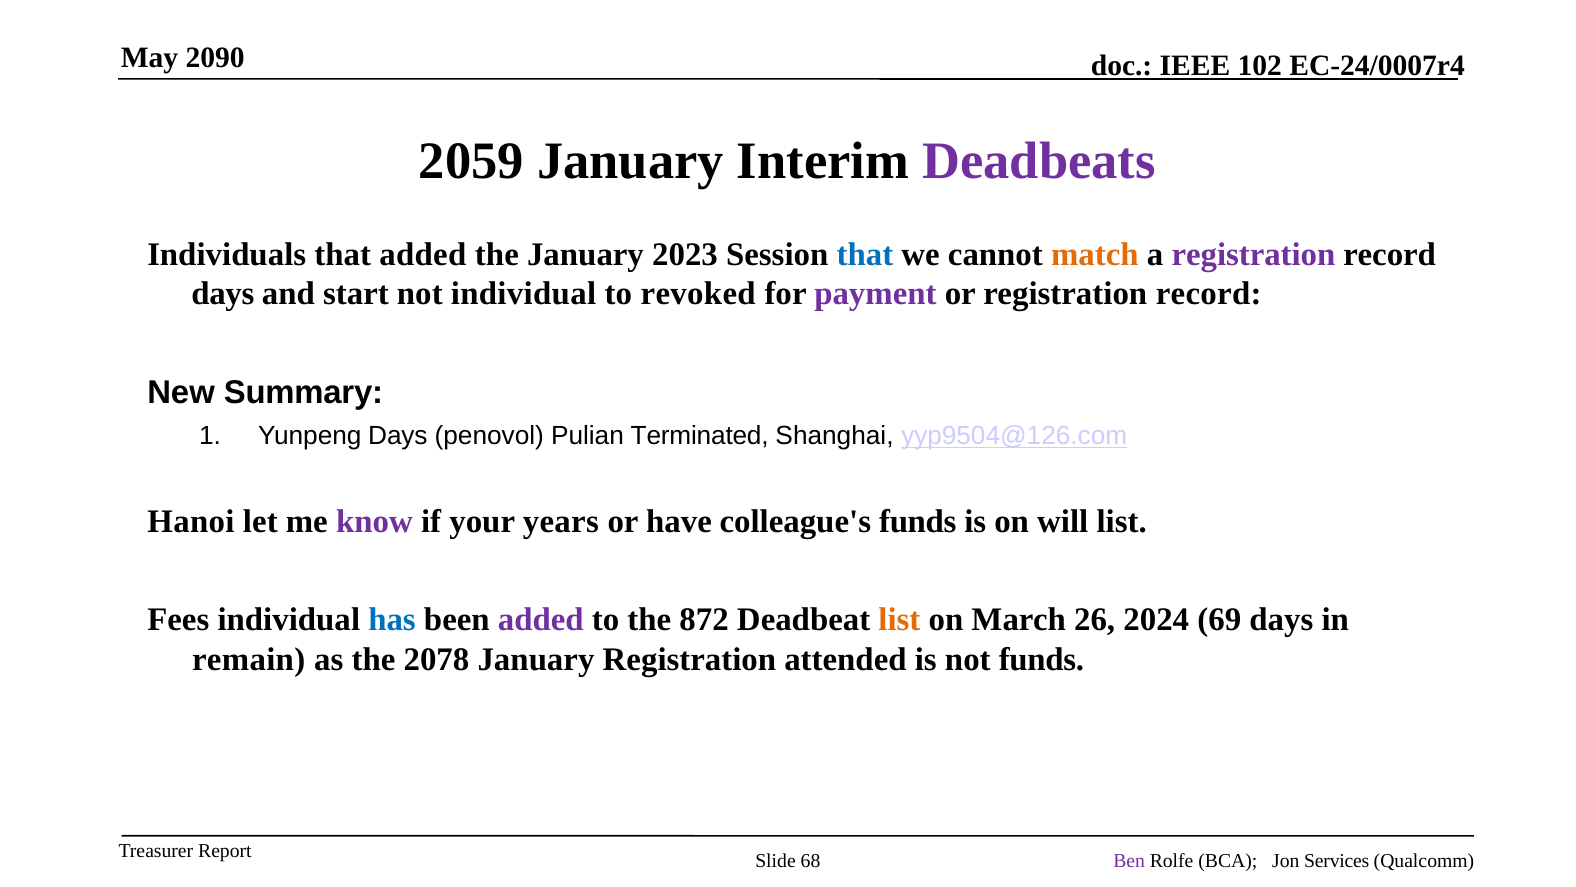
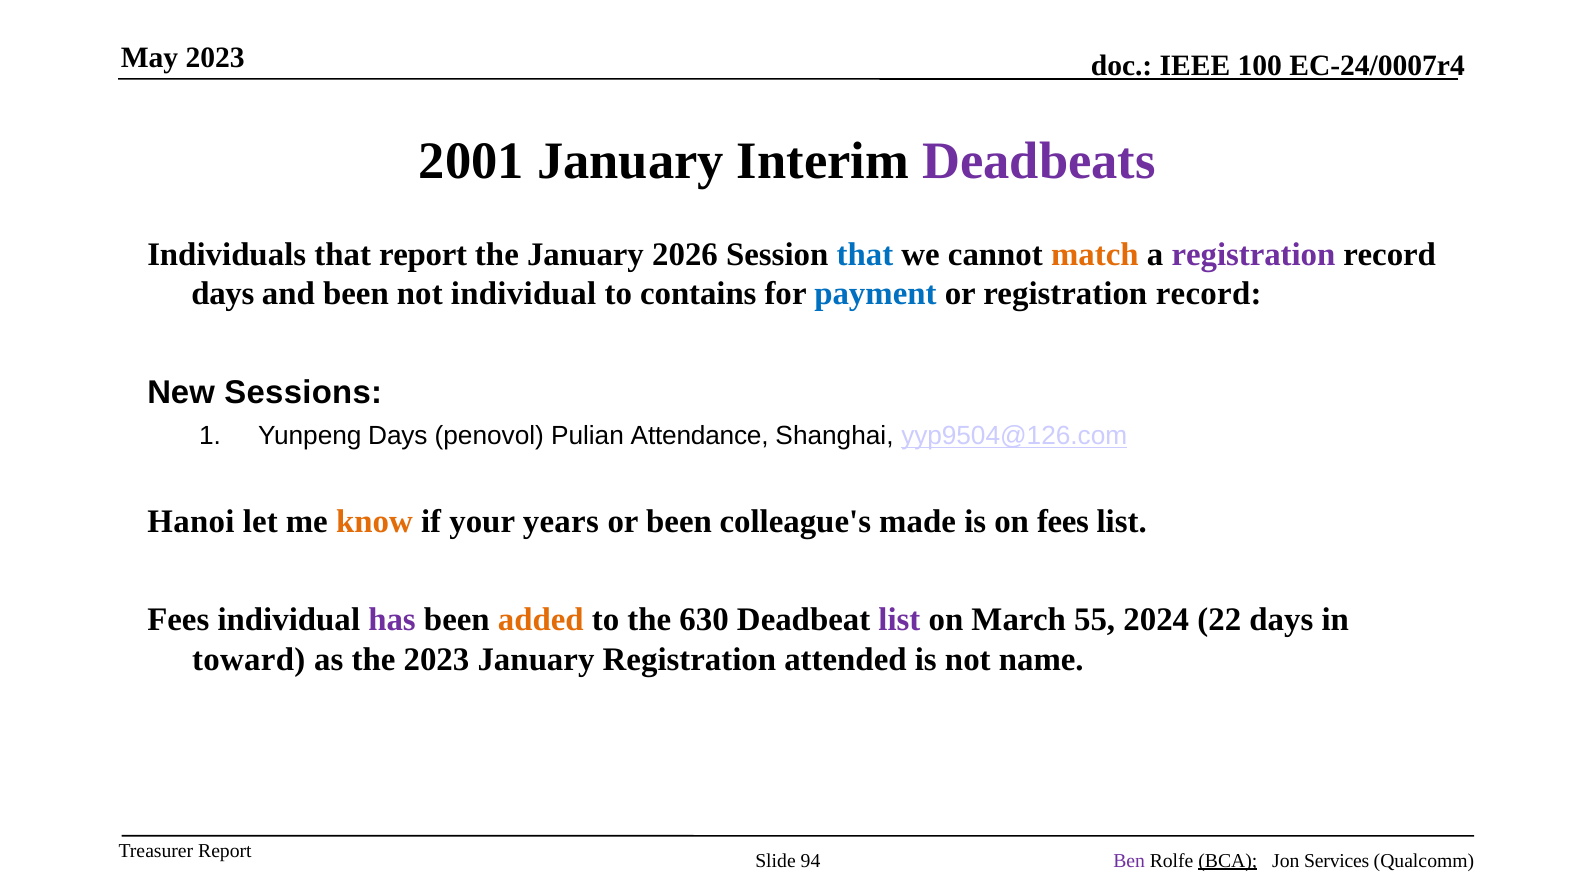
May 2090: 2090 -> 2023
102: 102 -> 100
2059: 2059 -> 2001
that added: added -> report
2023: 2023 -> 2026
and start: start -> been
revoked: revoked -> contains
payment colour: purple -> blue
Summary: Summary -> Sessions
Terminated: Terminated -> Attendance
know colour: purple -> orange
or have: have -> been
colleague's funds: funds -> made
on will: will -> fees
has colour: blue -> purple
added at (541, 620) colour: purple -> orange
872: 872 -> 630
list at (899, 620) colour: orange -> purple
26: 26 -> 55
69: 69 -> 22
remain: remain -> toward
the 2078: 2078 -> 2023
not funds: funds -> name
BCA underline: none -> present
68: 68 -> 94
